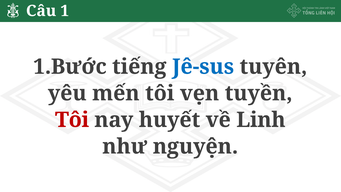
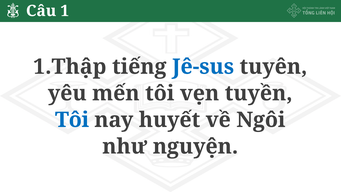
1.Bước: 1.Bước -> 1.Thập
Tôi at (72, 120) colour: red -> blue
Linh: Linh -> Ngôi
